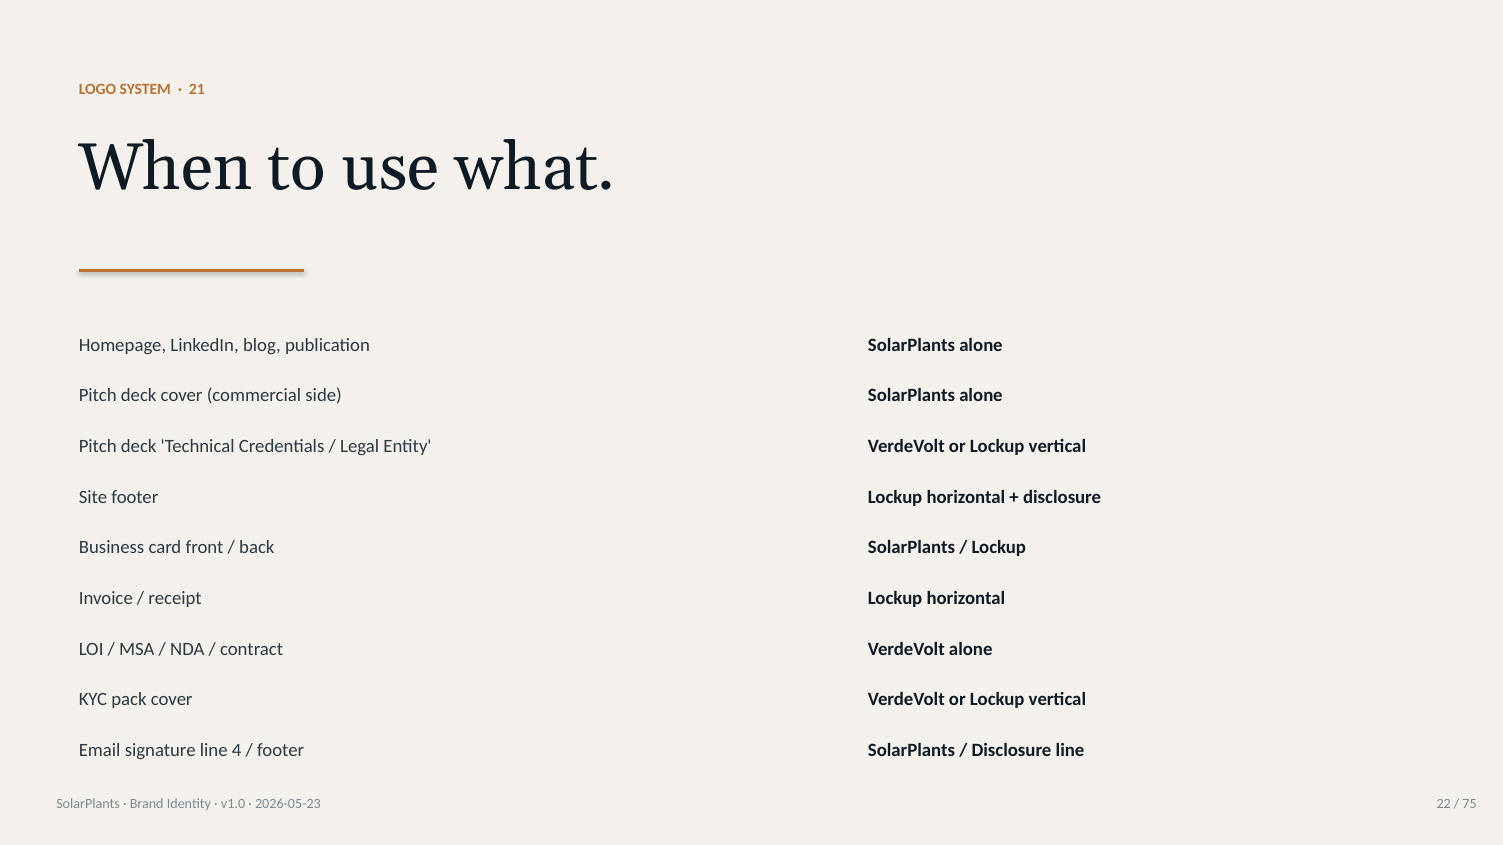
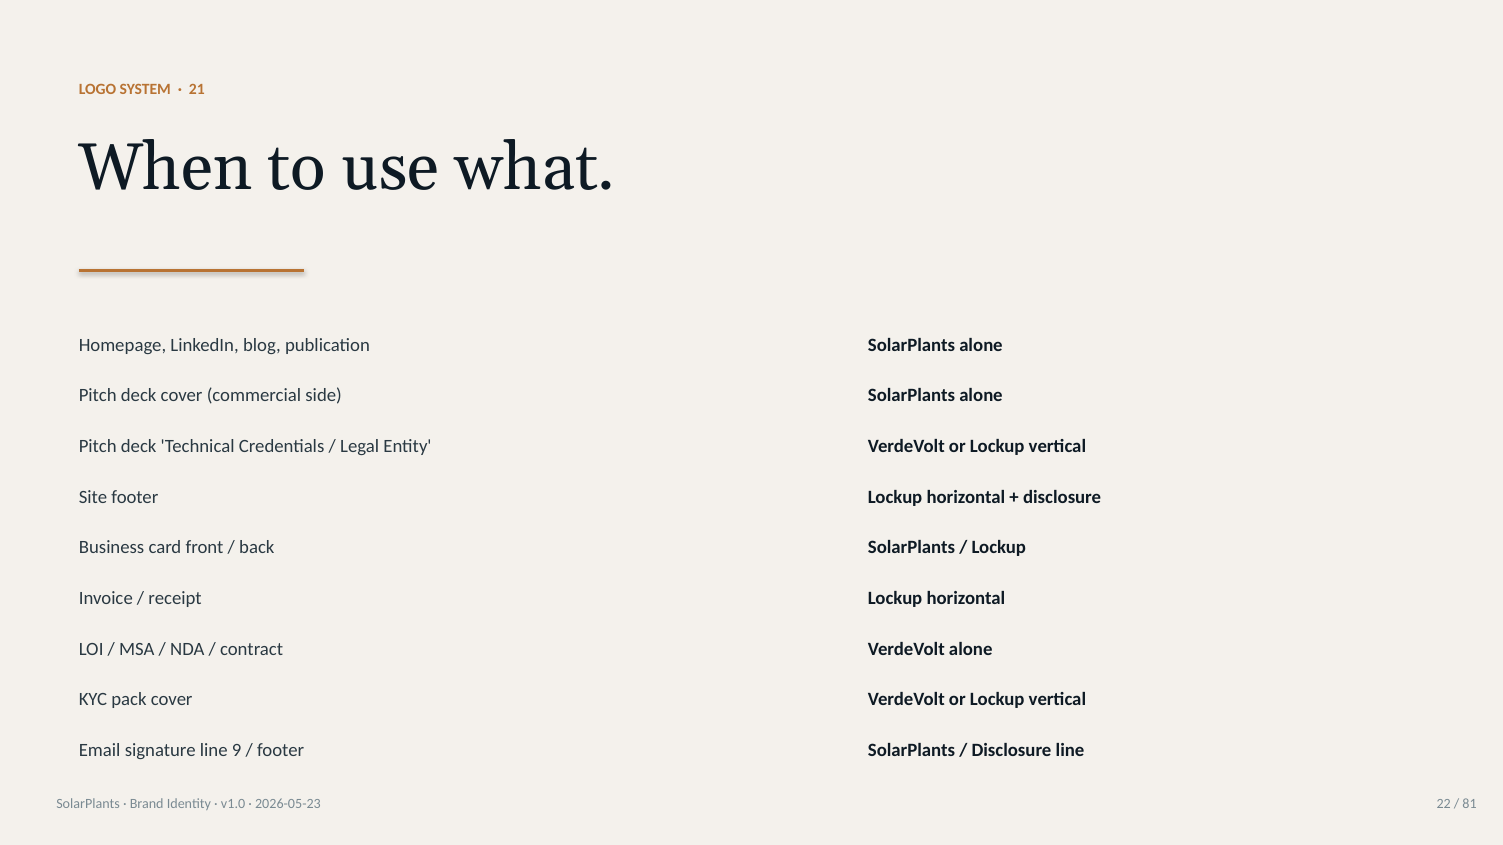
4: 4 -> 9
75: 75 -> 81
